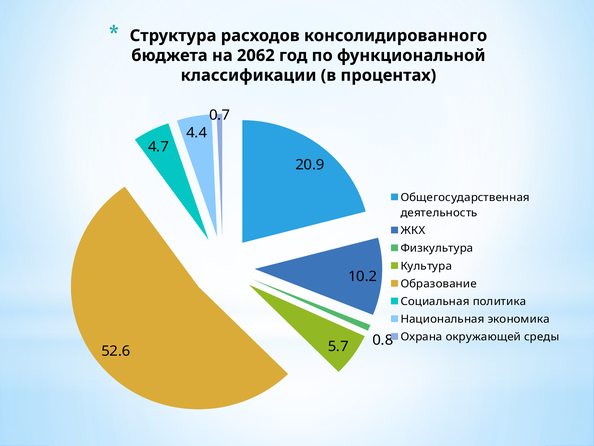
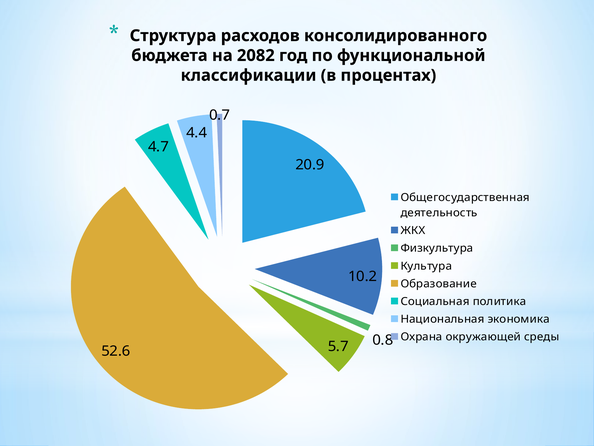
2062: 2062 -> 2082
